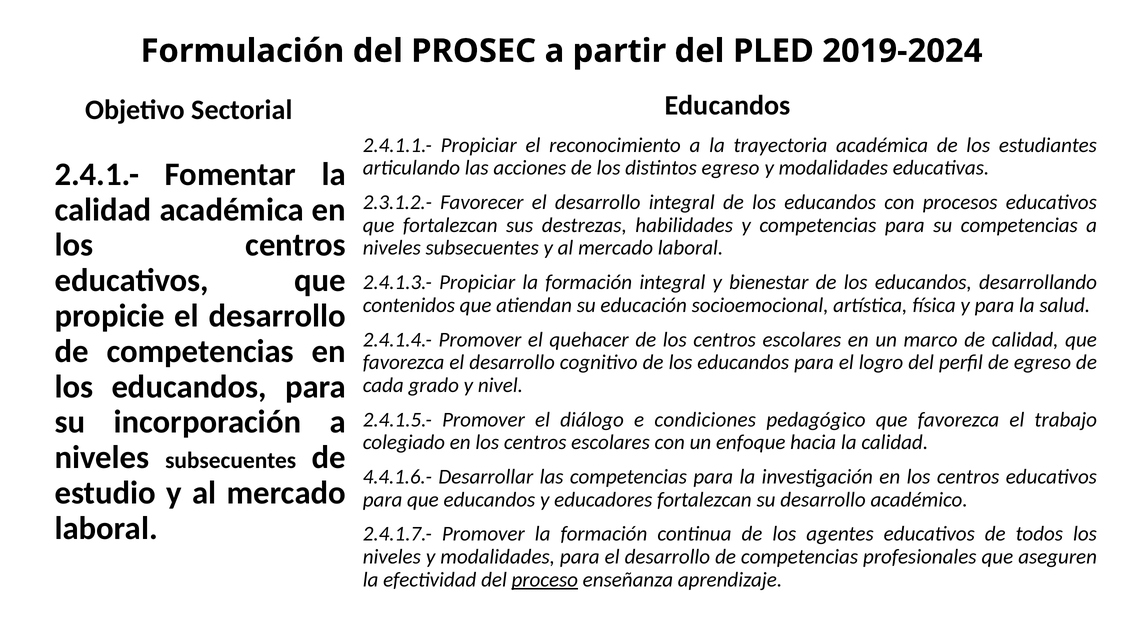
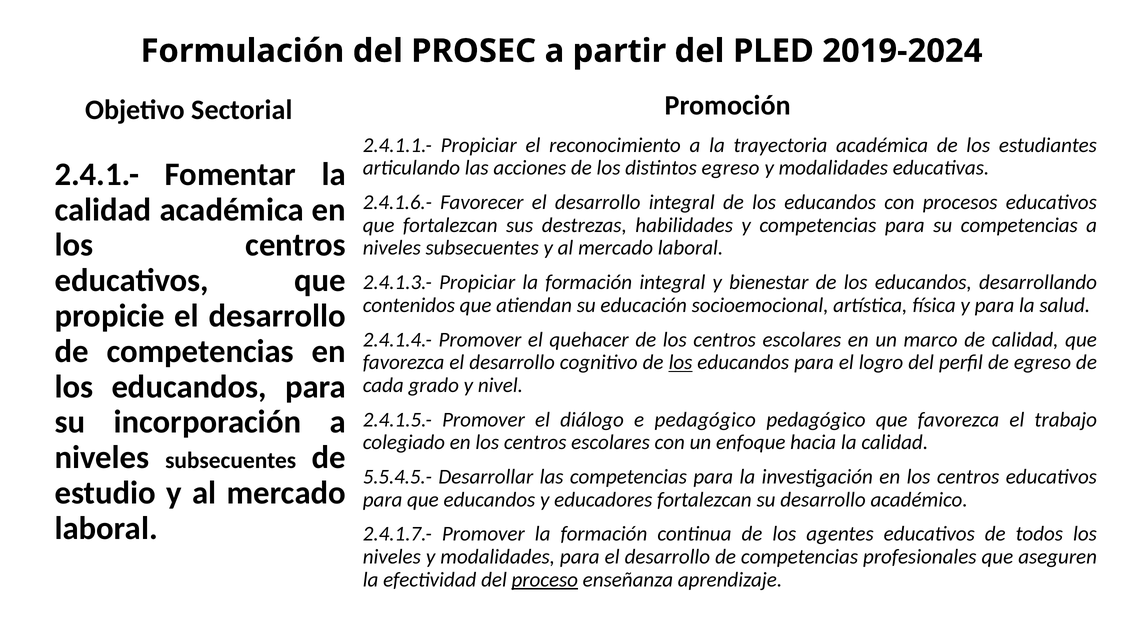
Educandos at (728, 106): Educandos -> Promoción
2.3.1.2.-: 2.3.1.2.- -> 2.4.1.6.-
los at (681, 362) underline: none -> present
e condiciones: condiciones -> pedagógico
4.4.1.6.-: 4.4.1.6.- -> 5.5.4.5.-
